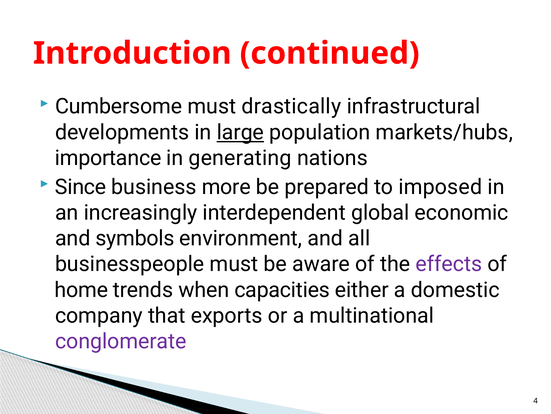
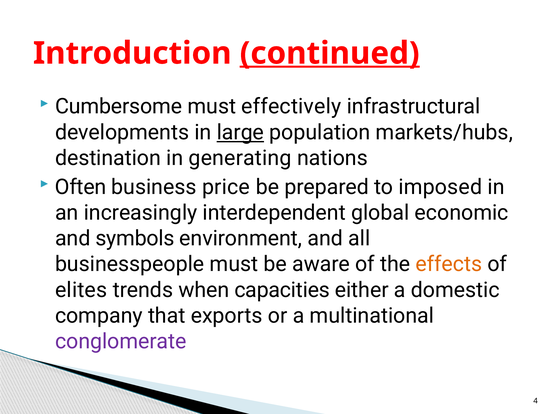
continued underline: none -> present
drastically: drastically -> effectively
importance: importance -> destination
Since: Since -> Often
more: more -> price
effects colour: purple -> orange
home: home -> elites
